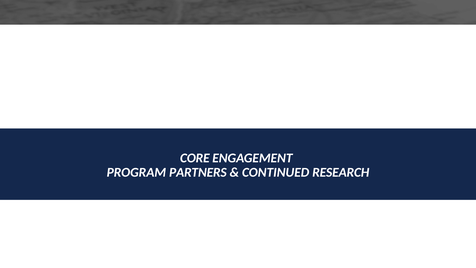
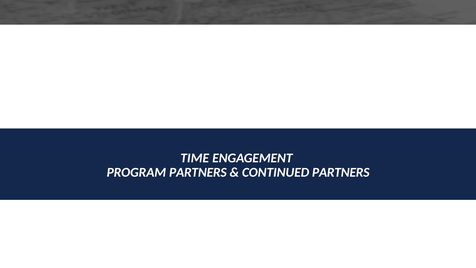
CORE: CORE -> TIME
CONTINUED RESEARCH: RESEARCH -> PARTNERS
